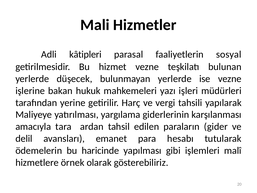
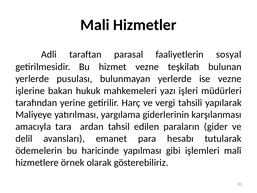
kâtipleri: kâtipleri -> taraftan
düşecek: düşecek -> pusulası
